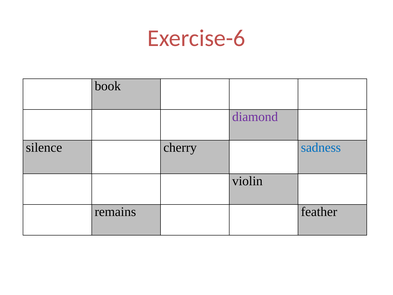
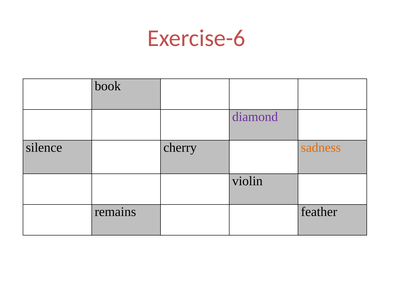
sadness colour: blue -> orange
